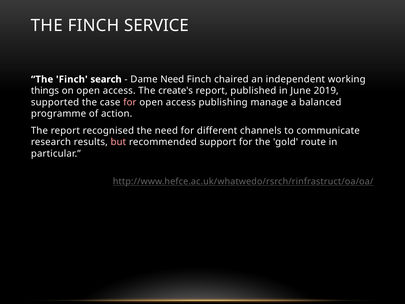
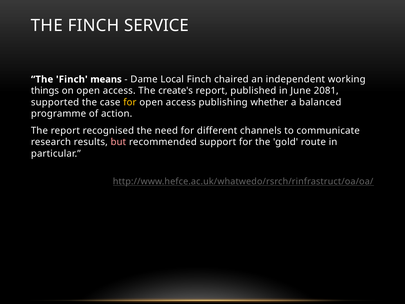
search: search -> means
Dame Need: Need -> Local
2019: 2019 -> 2081
for at (130, 102) colour: pink -> yellow
manage: manage -> whether
